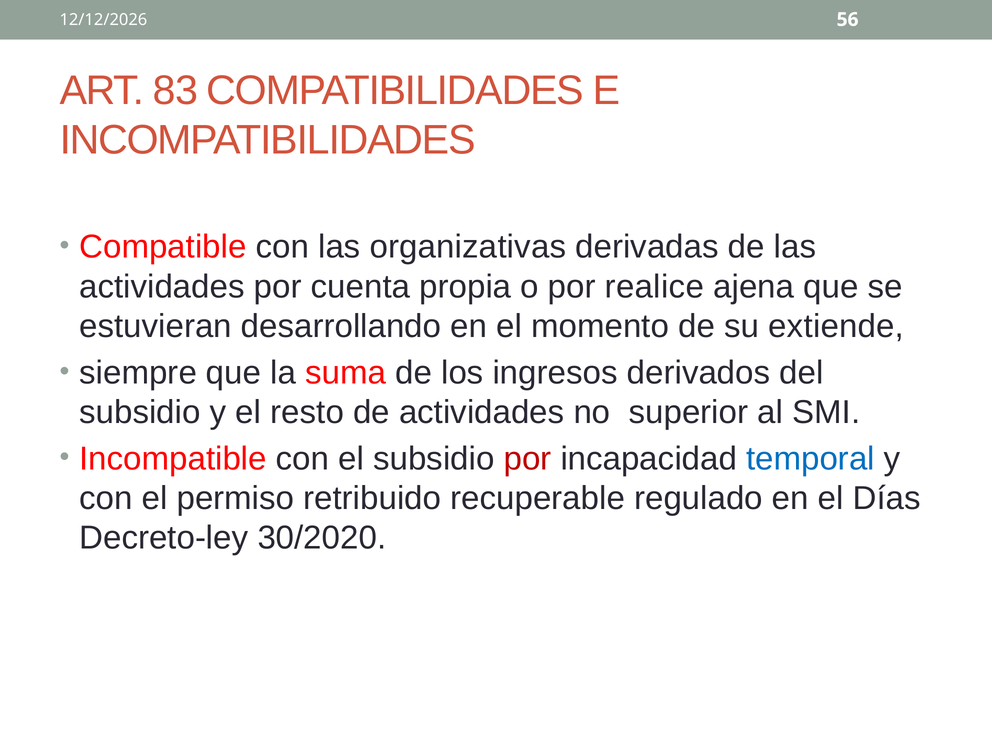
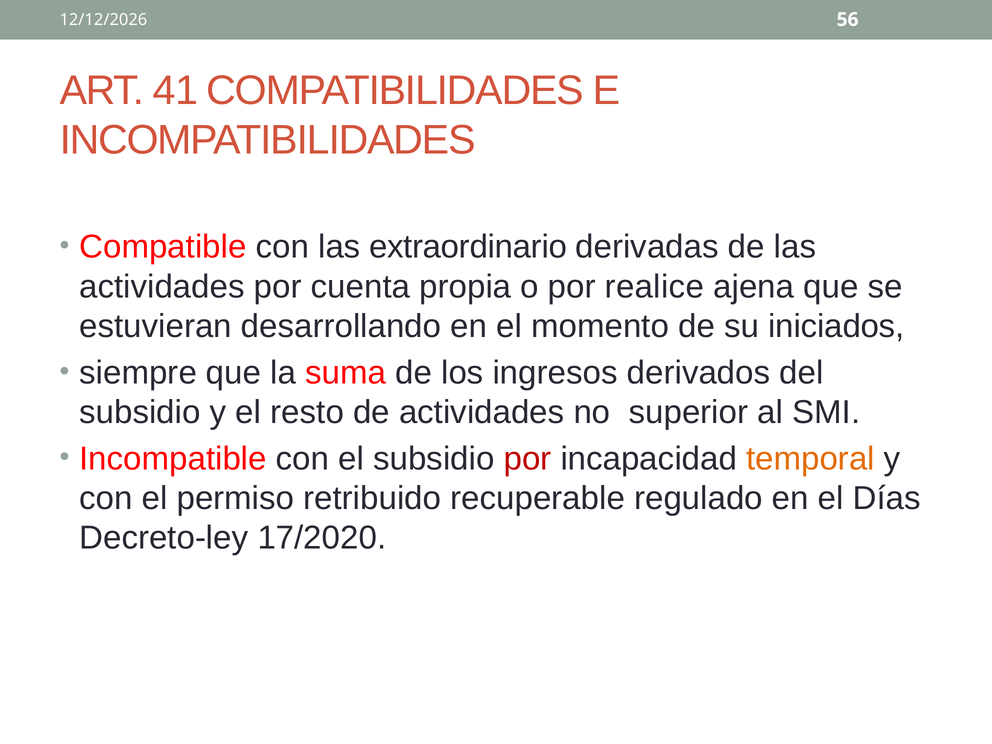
83: 83 -> 41
organizativas: organizativas -> extraordinario
extiende: extiende -> iniciados
temporal colour: blue -> orange
30/2020: 30/2020 -> 17/2020
